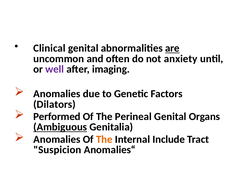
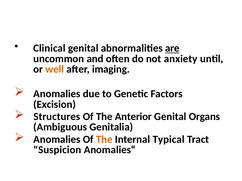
well colour: purple -> orange
Dilators: Dilators -> Excision
Performed: Performed -> Structures
Perineal: Perineal -> Anterior
Ambiguous underline: present -> none
Include: Include -> Typical
